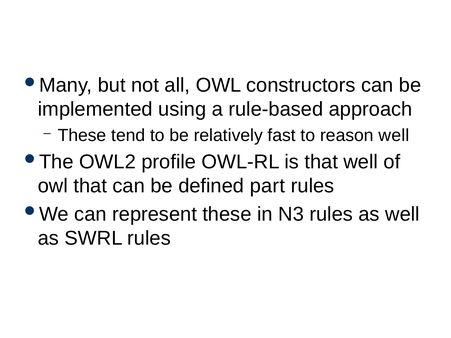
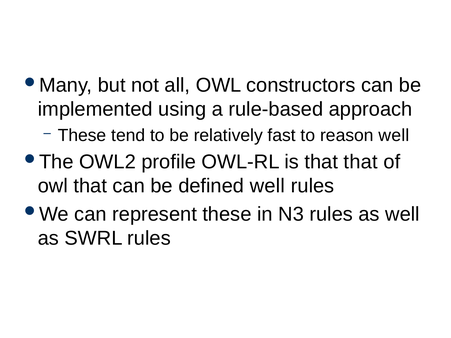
that well: well -> that
defined part: part -> well
